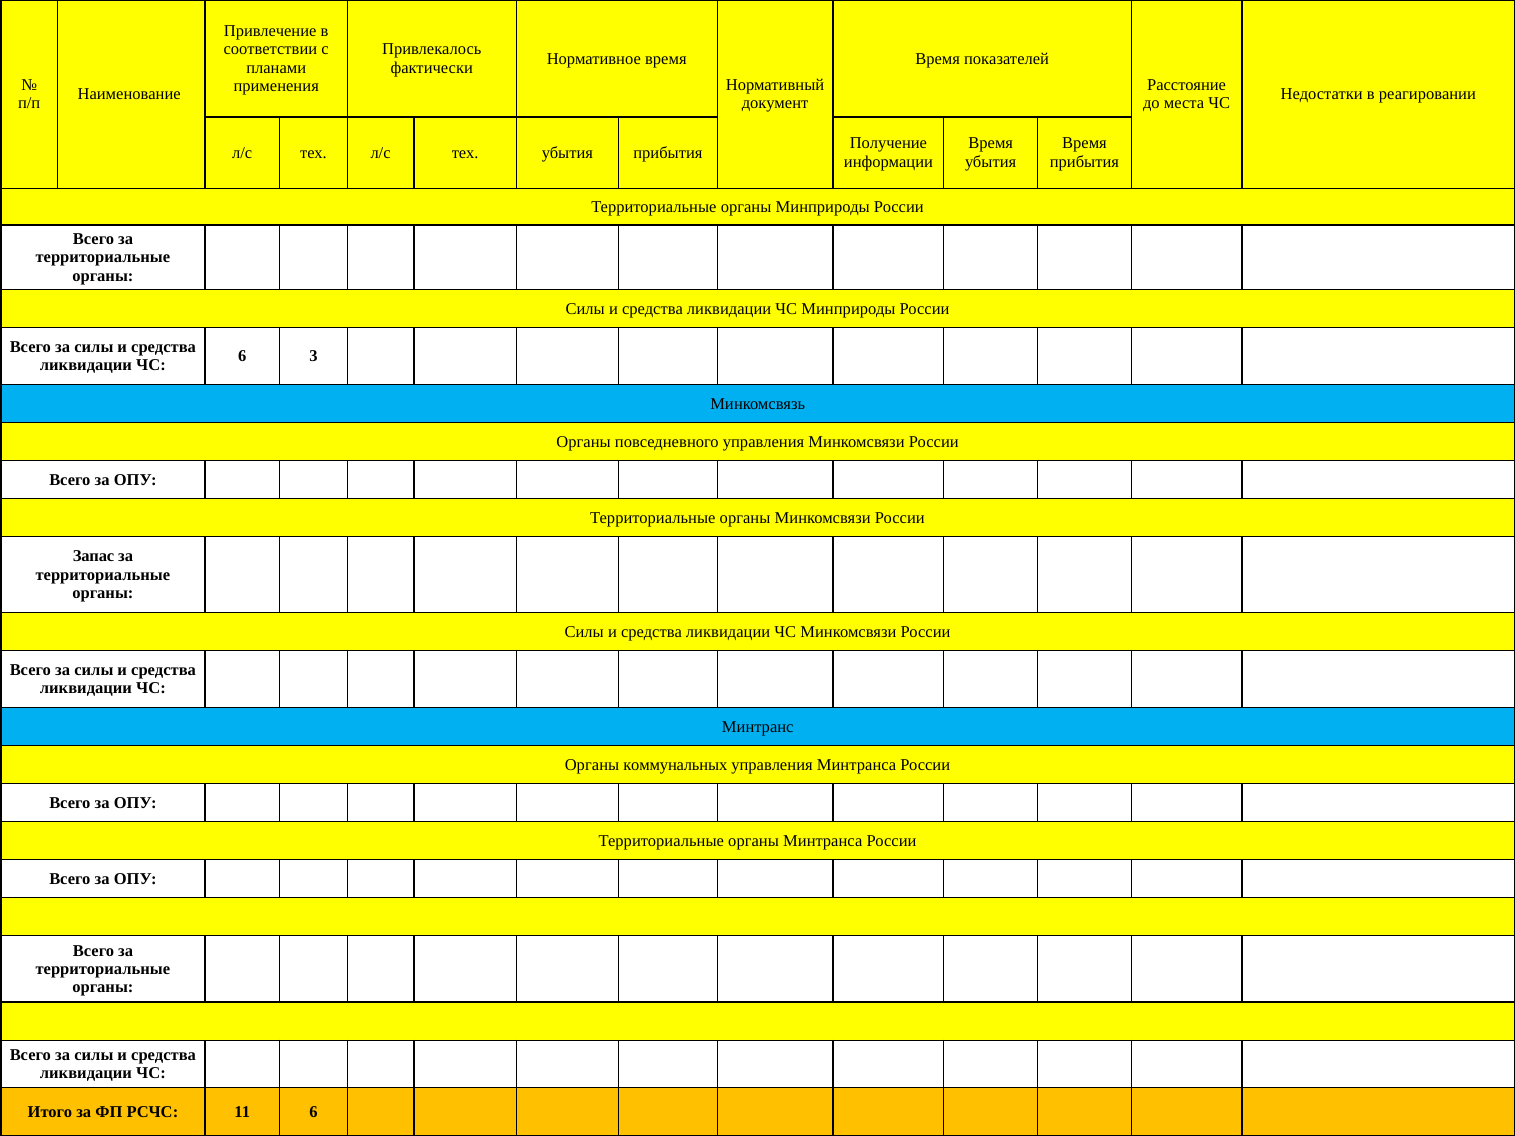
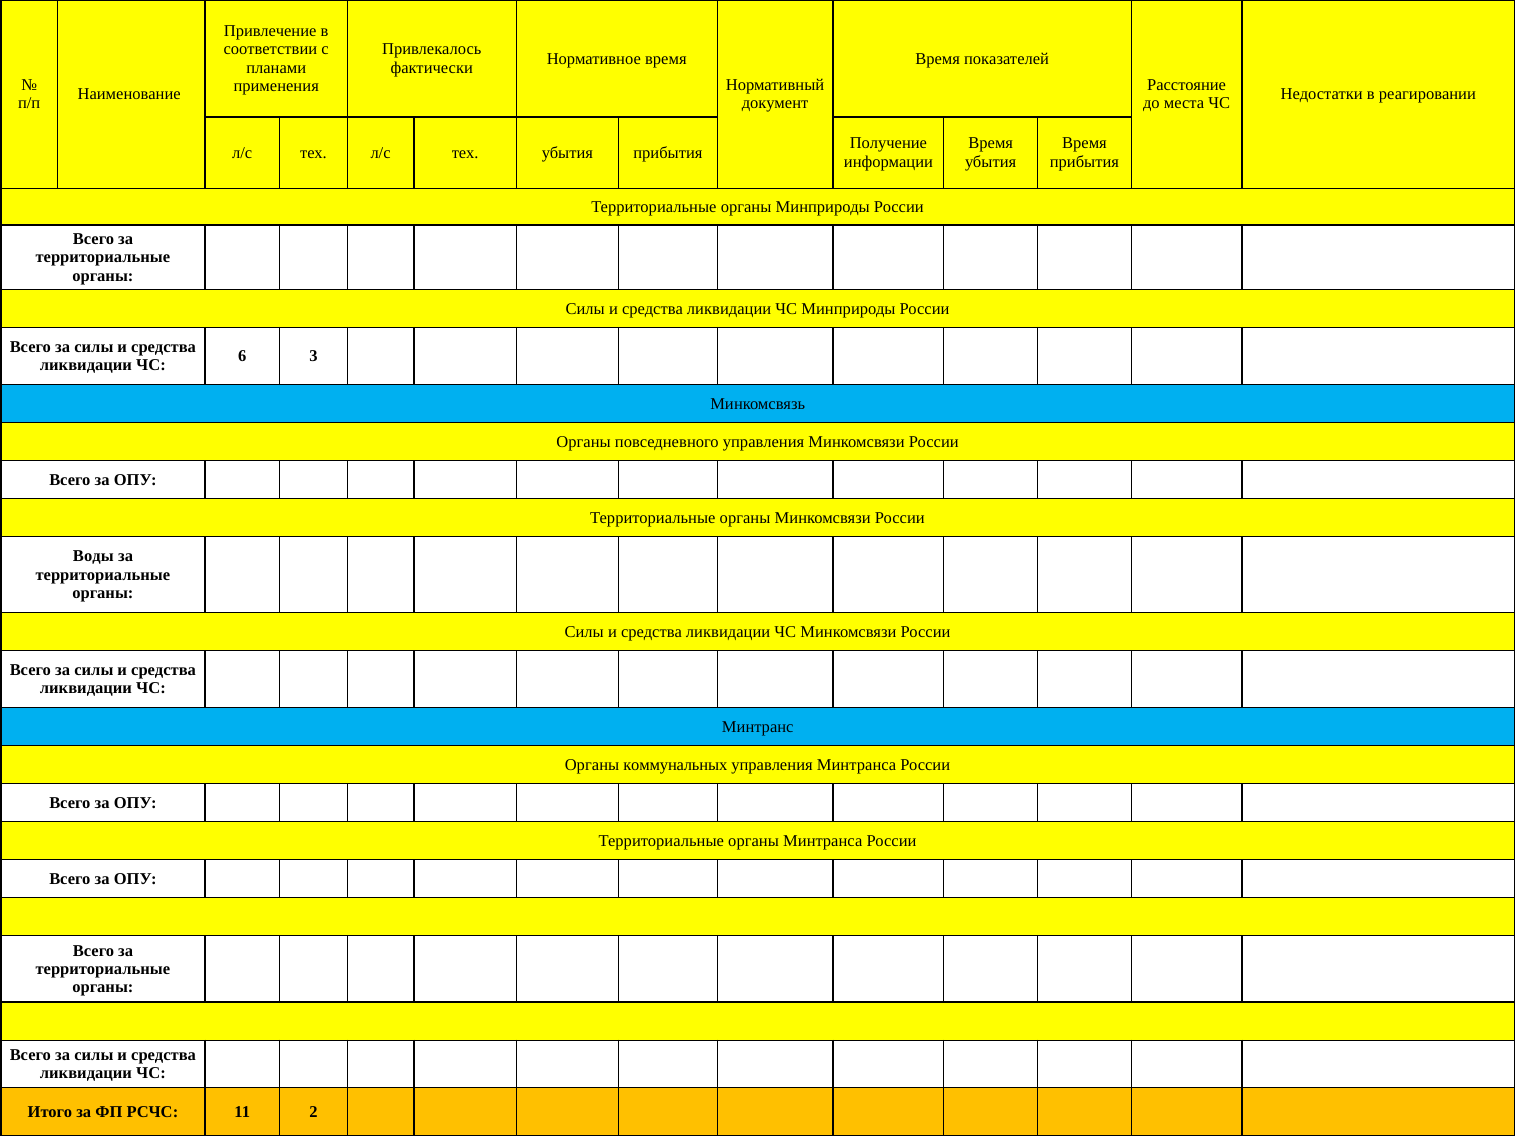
Запас: Запас -> Воды
11 6: 6 -> 2
